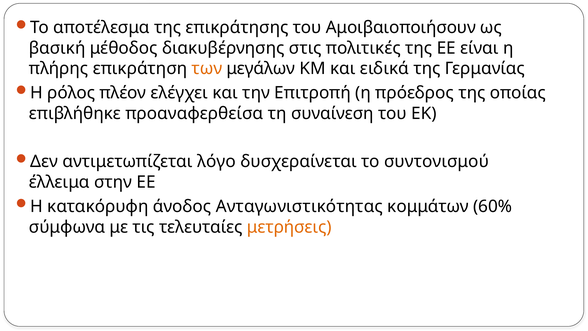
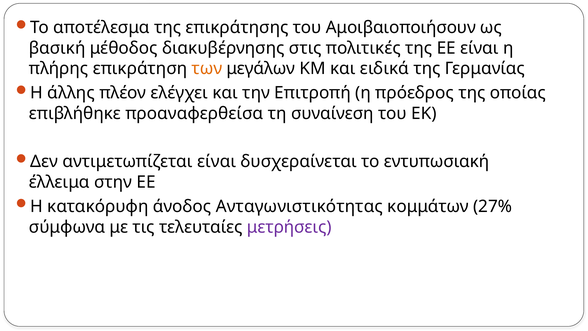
ρόλος: ρόλος -> άλλης
αντιμετωπίζεται λόγο: λόγο -> είναι
συντονισμού: συντονισμού -> εντυπωσιακή
60%: 60% -> 27%
μετρήσεις colour: orange -> purple
